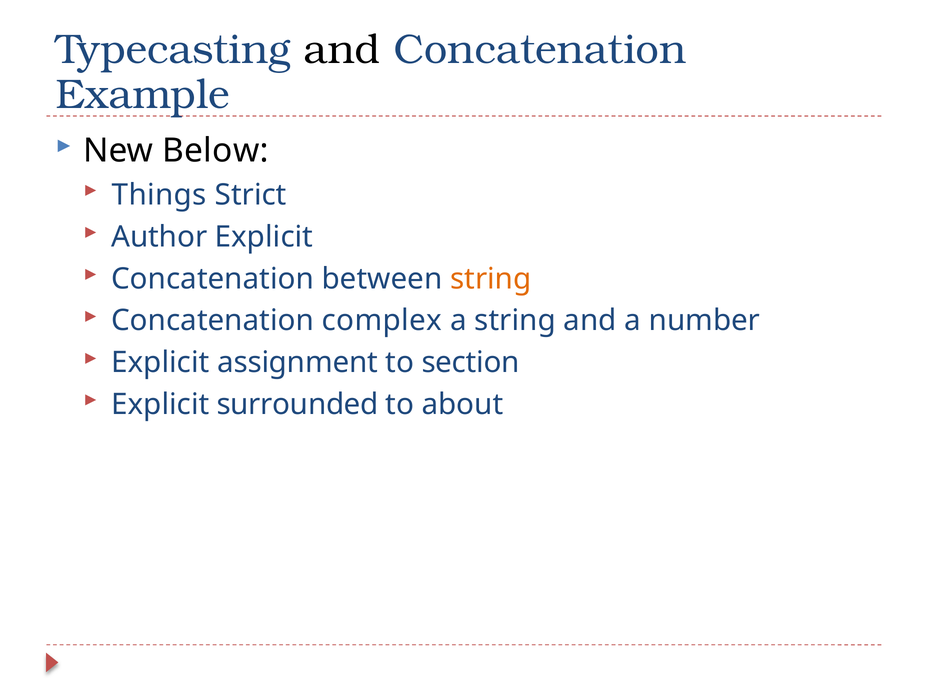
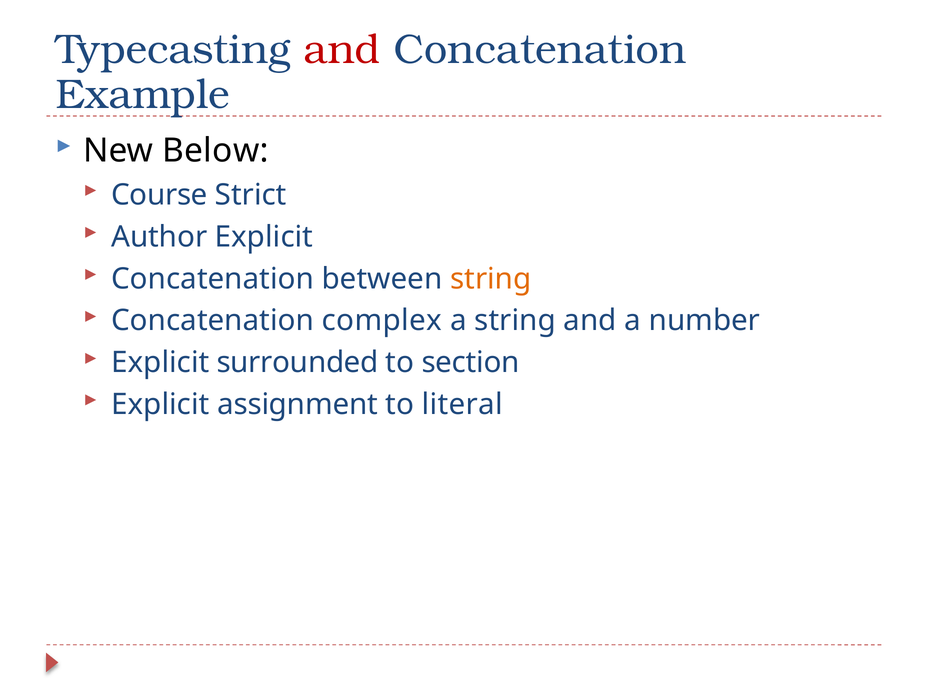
and at (342, 50) colour: black -> red
Things: Things -> Course
assignment: assignment -> surrounded
surrounded: surrounded -> assignment
about: about -> literal
